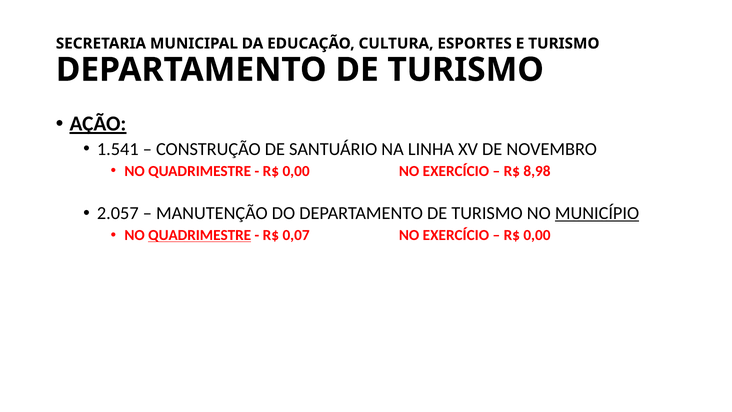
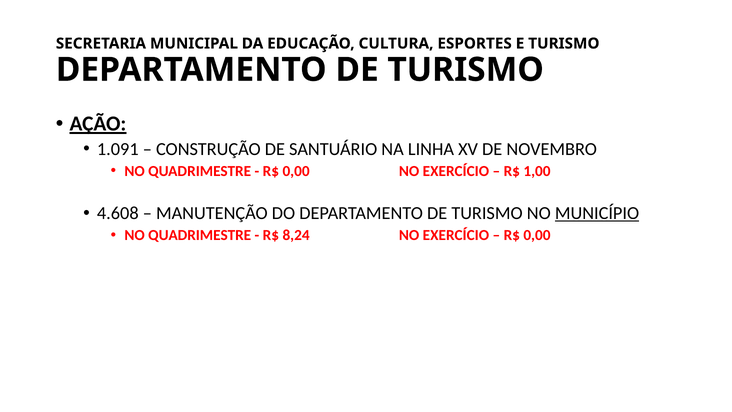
1.541: 1.541 -> 1.091
8,98: 8,98 -> 1,00
2.057: 2.057 -> 4.608
QUADRIMESTRE at (200, 235) underline: present -> none
0,07: 0,07 -> 8,24
